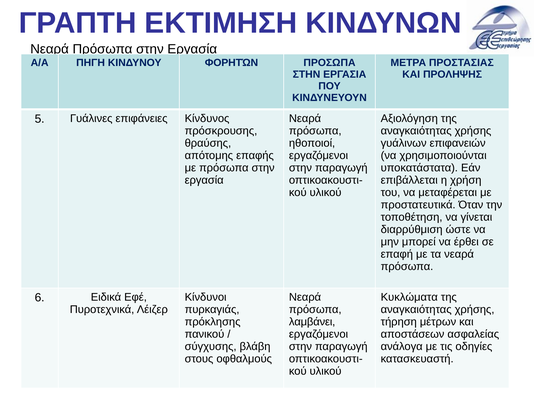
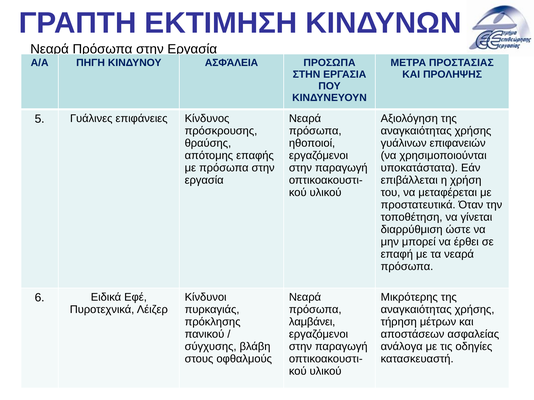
ΦΟΡΗΤΏΝ: ΦΟΡΗΤΏΝ -> ΑΣΦΆΛΕΙΑ
Κυκλώματα: Κυκλώματα -> Μικρότερης
